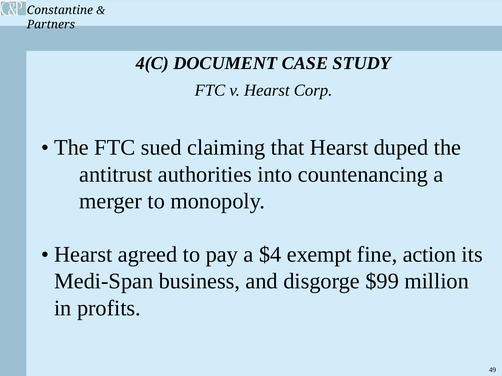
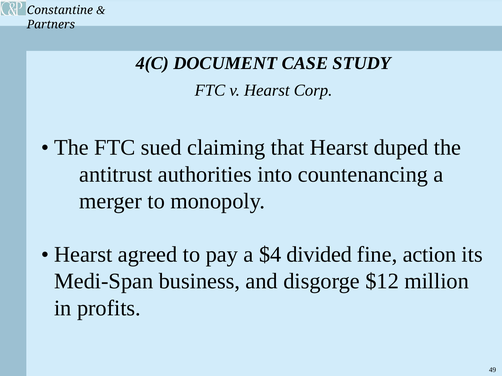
exempt: exempt -> divided
$99: $99 -> $12
